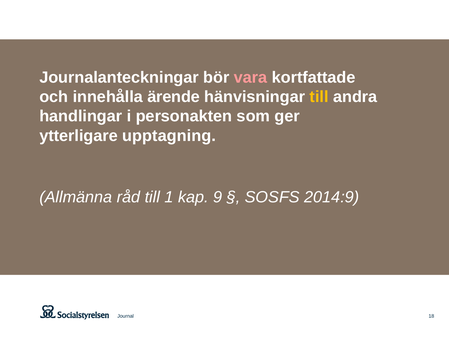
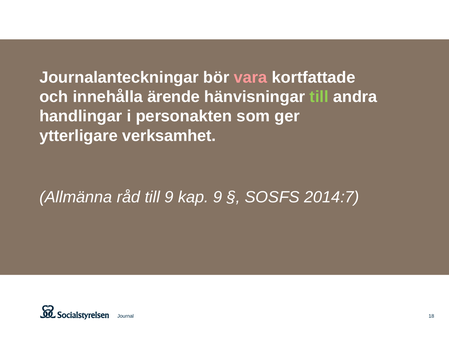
till at (319, 97) colour: yellow -> light green
upptagning: upptagning -> verksamhet
till 1: 1 -> 9
2014:9: 2014:9 -> 2014:7
